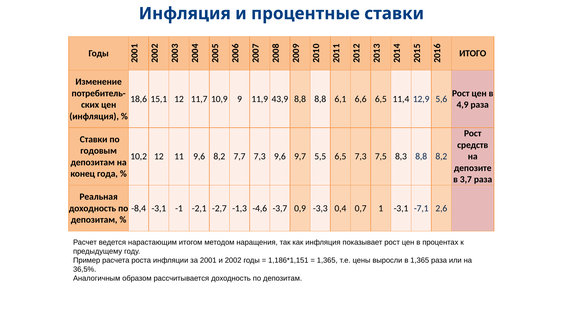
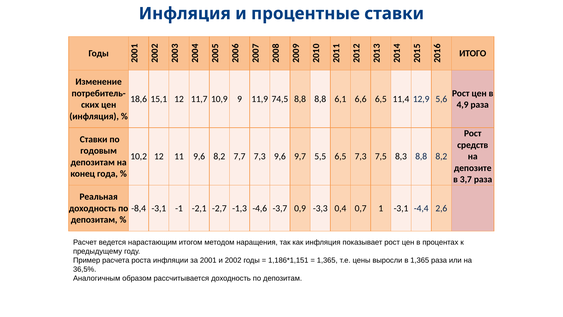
43,9: 43,9 -> 74,5
-7,1: -7,1 -> -4,4
